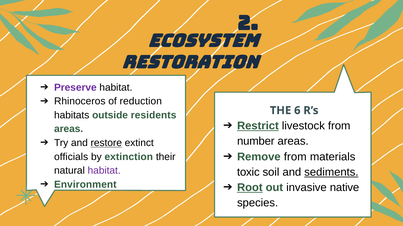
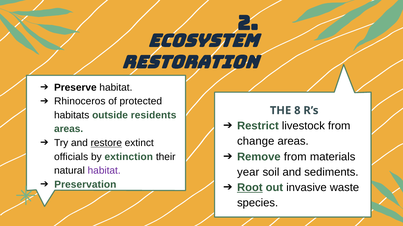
Preserve colour: purple -> black
reduction: reduction -> protected
6: 6 -> 8
Restrict underline: present -> none
number: number -> change
toxic: toxic -> year
sediments underline: present -> none
Environment: Environment -> Preservation
native: native -> waste
